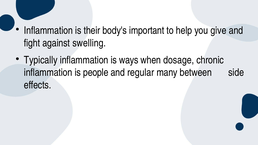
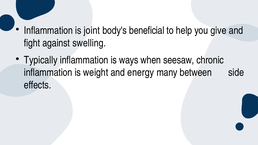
their: their -> joint
important: important -> beneficial
dosage: dosage -> seesaw
people: people -> weight
regular: regular -> energy
